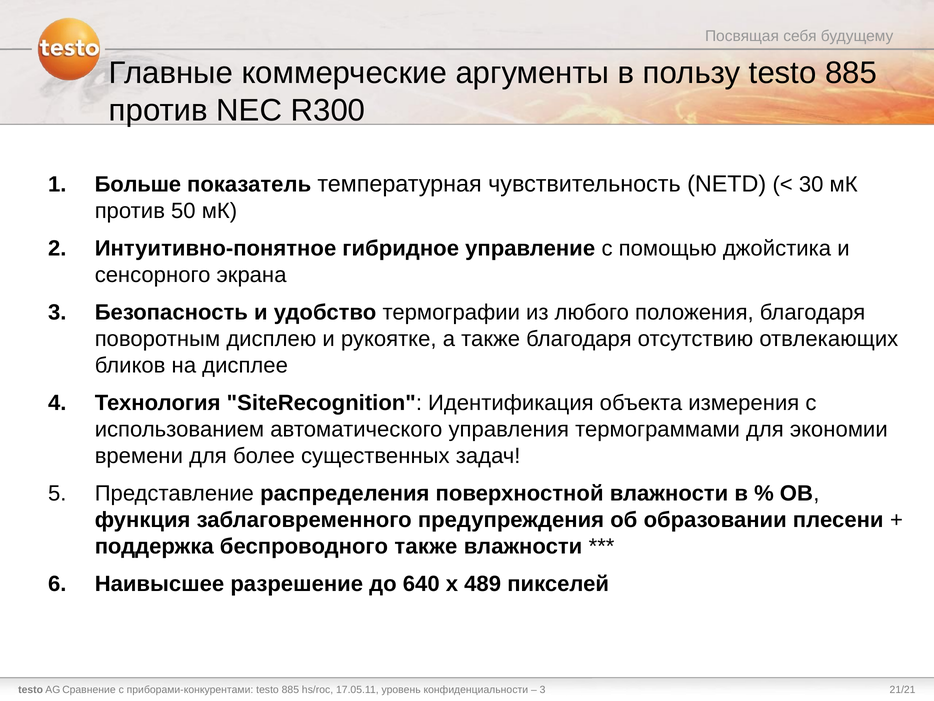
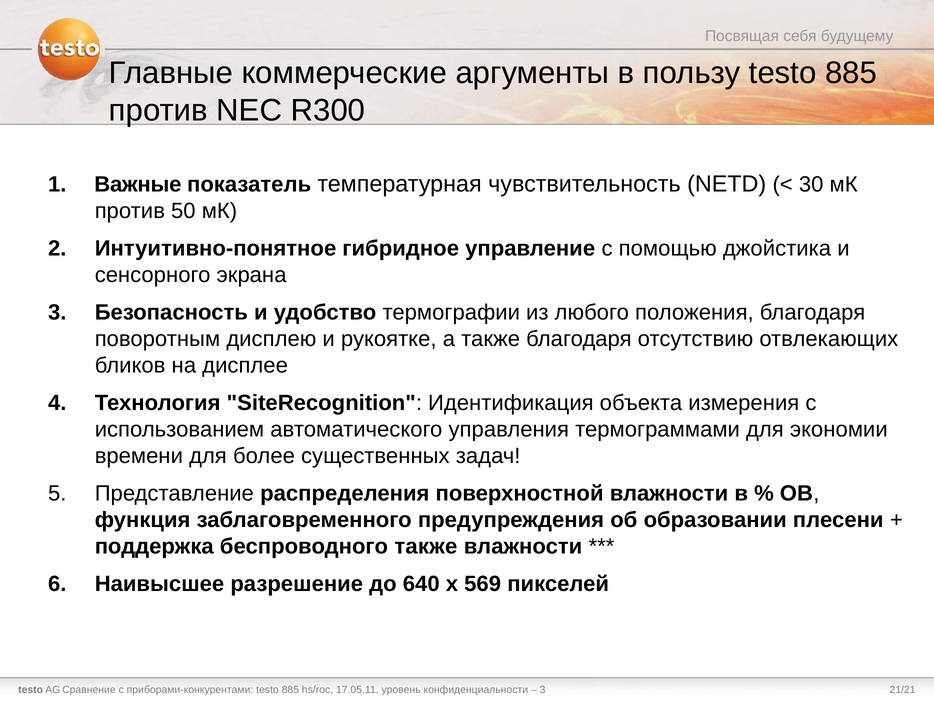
Больше: Больше -> Важные
489: 489 -> 569
